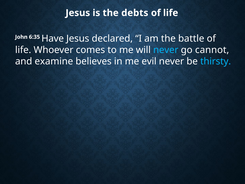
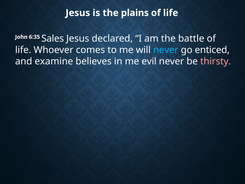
debts: debts -> plains
Have: Have -> Sales
cannot: cannot -> enticed
thirsty colour: light blue -> pink
